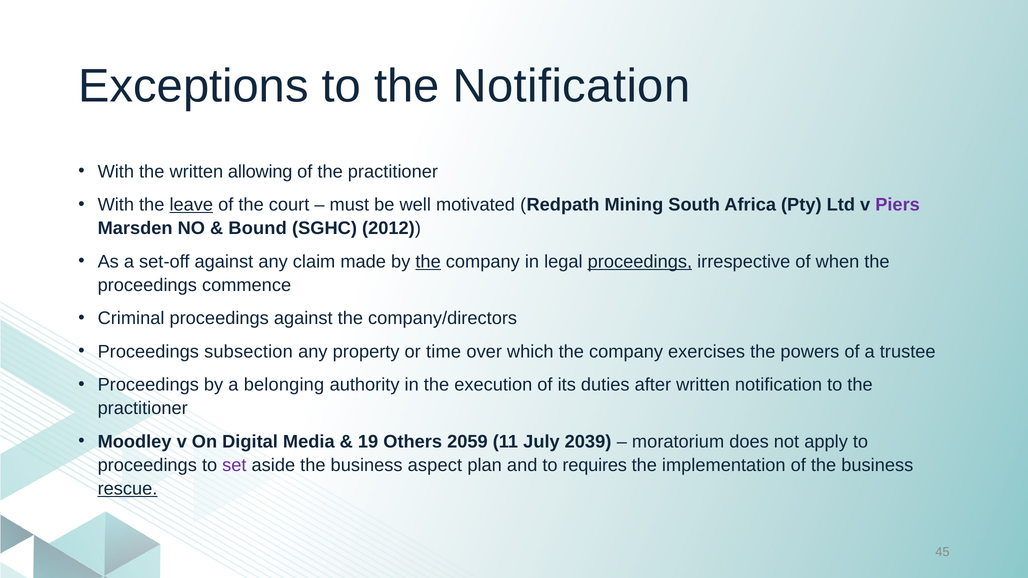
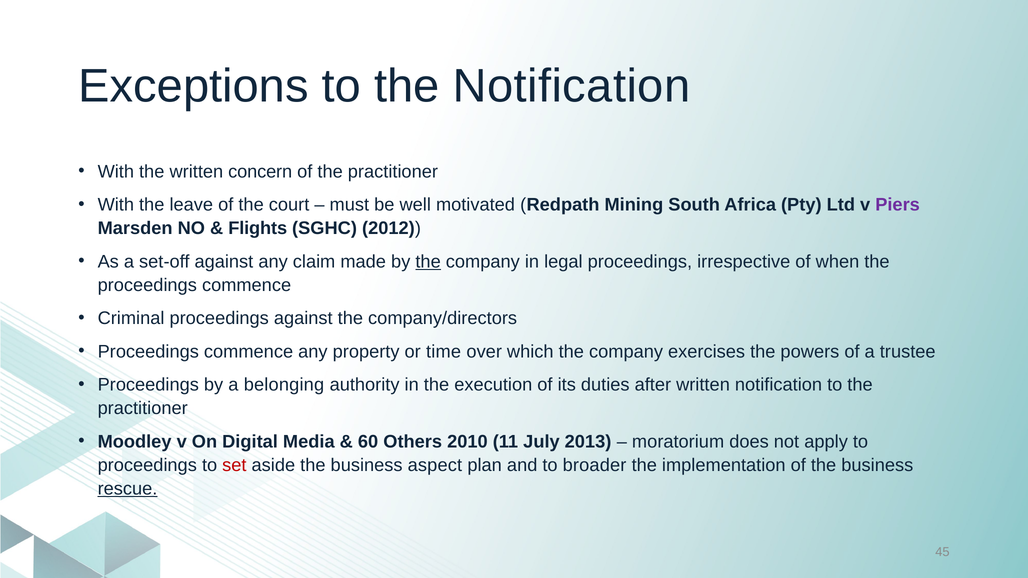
allowing: allowing -> concern
leave underline: present -> none
Bound: Bound -> Flights
proceedings at (640, 262) underline: present -> none
subsection at (248, 352): subsection -> commence
19: 19 -> 60
2059: 2059 -> 2010
2039: 2039 -> 2013
set colour: purple -> red
requires: requires -> broader
